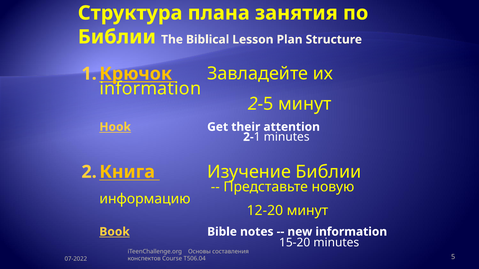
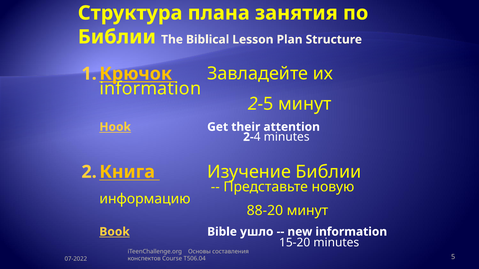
1: 1 -> 4
12-20: 12-20 -> 88-20
notes: notes -> ушло
